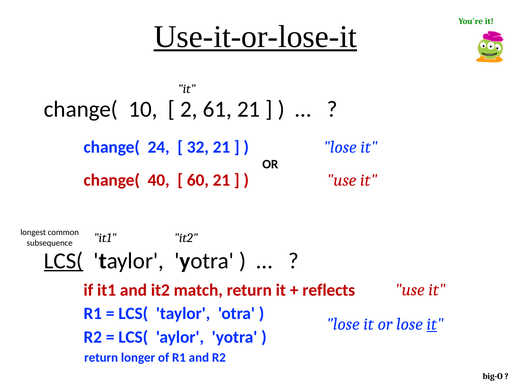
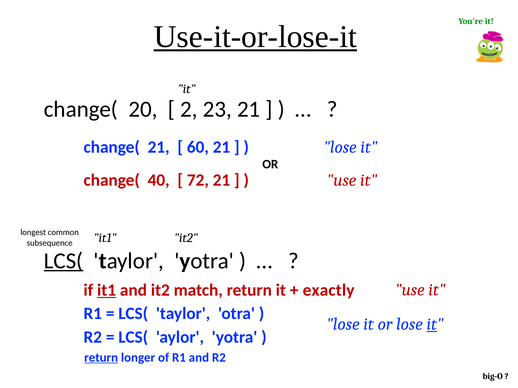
10: 10 -> 20
61: 61 -> 23
change( 24: 24 -> 21
32: 32 -> 60
60: 60 -> 72
it1 at (107, 290) underline: none -> present
reflects: reflects -> exactly
return at (101, 358) underline: none -> present
